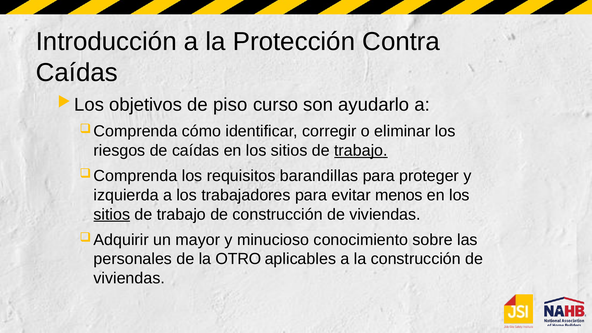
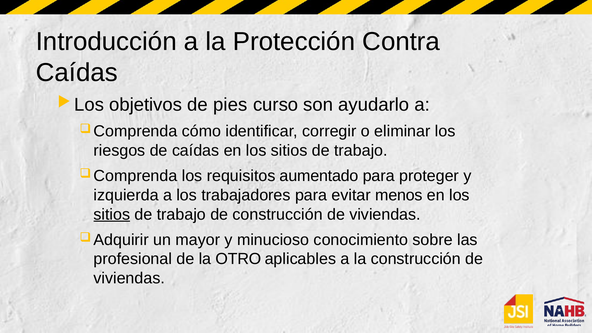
piso: piso -> pies
trabajo at (361, 151) underline: present -> none
barandillas: barandillas -> aumentado
personales: personales -> profesional
